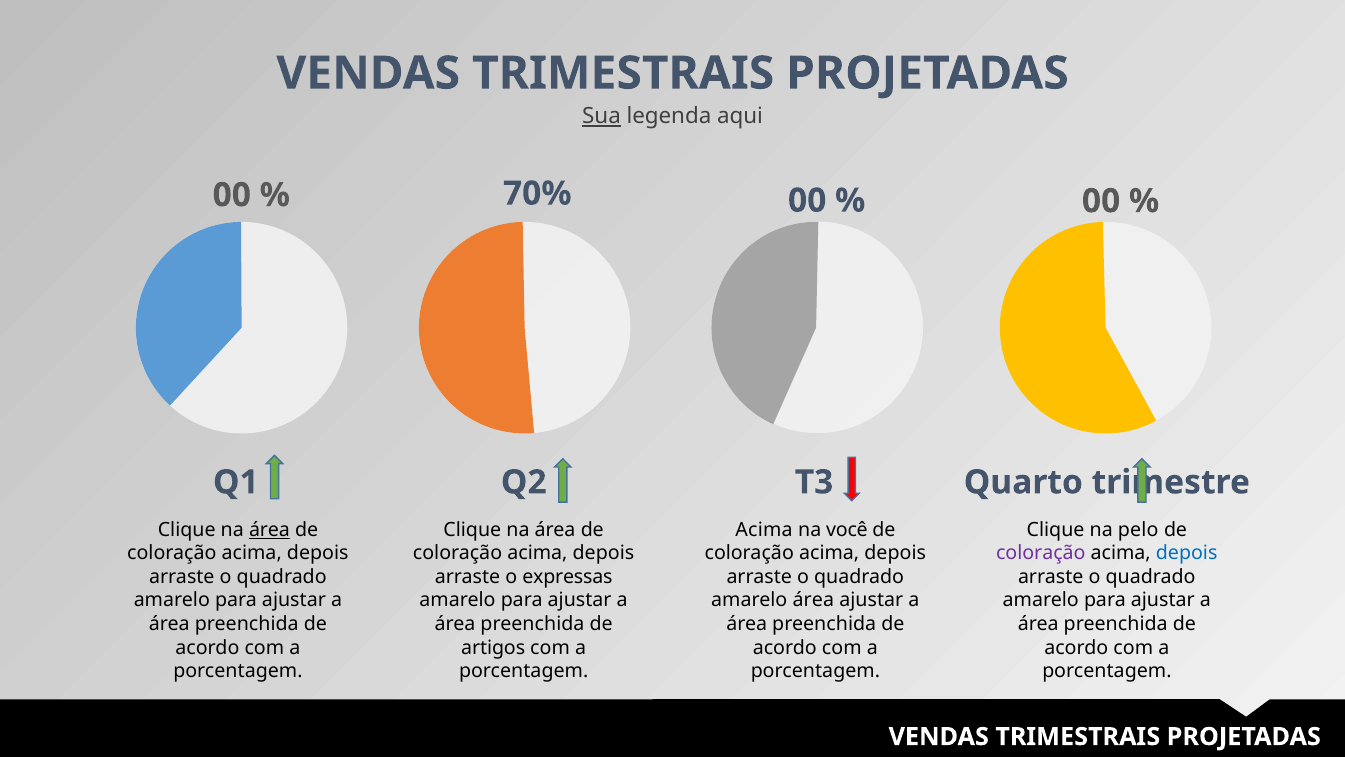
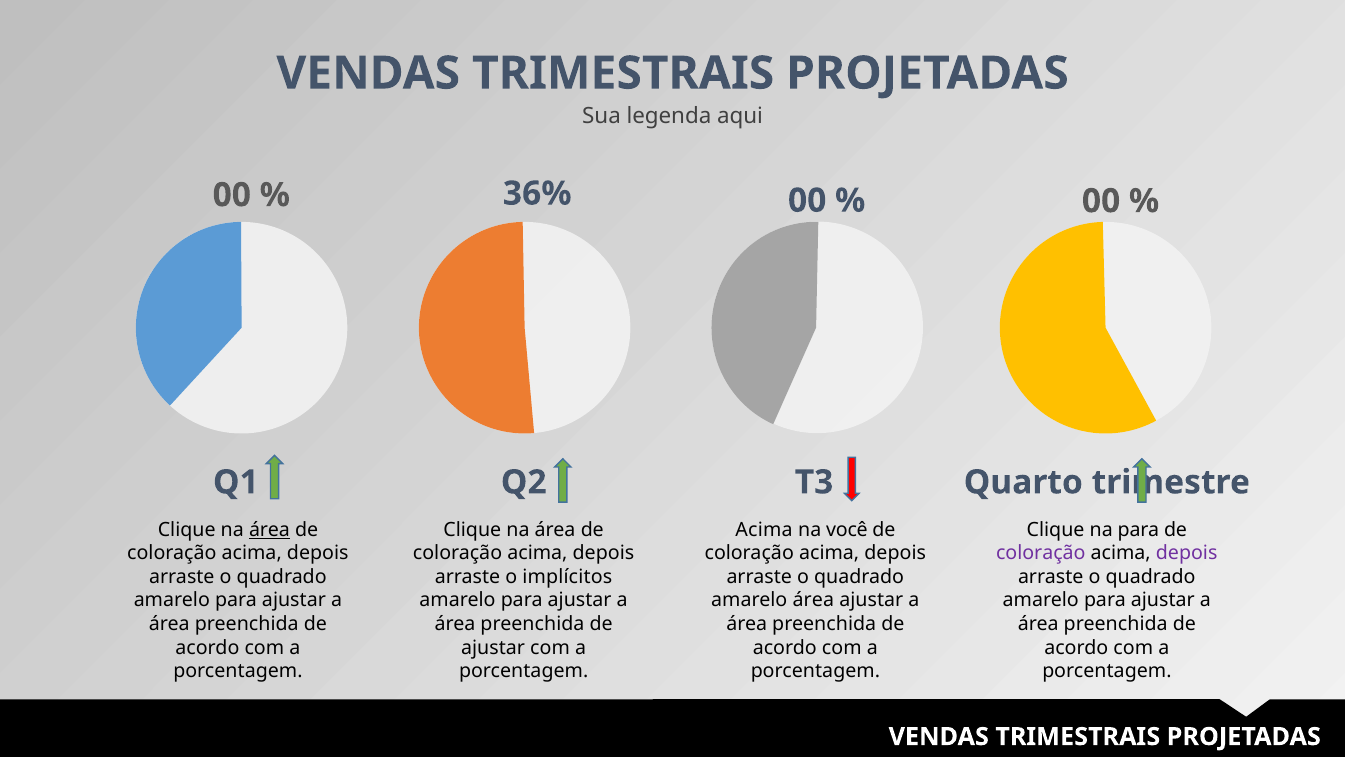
Sua underline: present -> none
70%: 70% -> 36%
na pelo: pelo -> para
depois at (1187, 553) colour: blue -> purple
expressas: expressas -> implícitos
artigos at (493, 647): artigos -> ajustar
